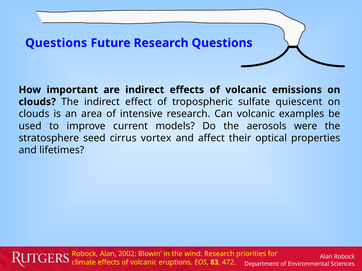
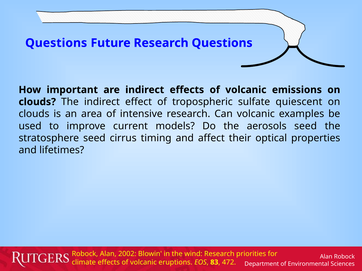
aerosols were: were -> seed
vortex: vortex -> timing
